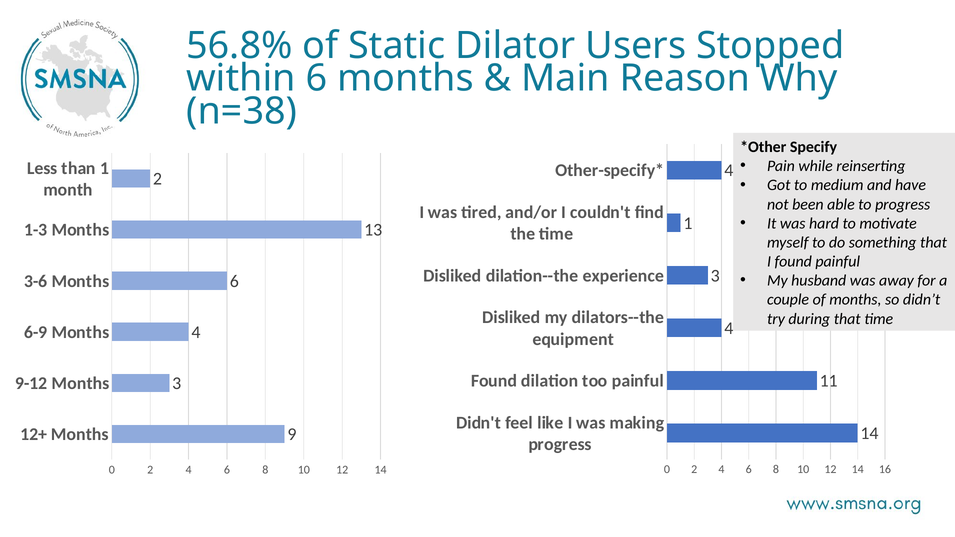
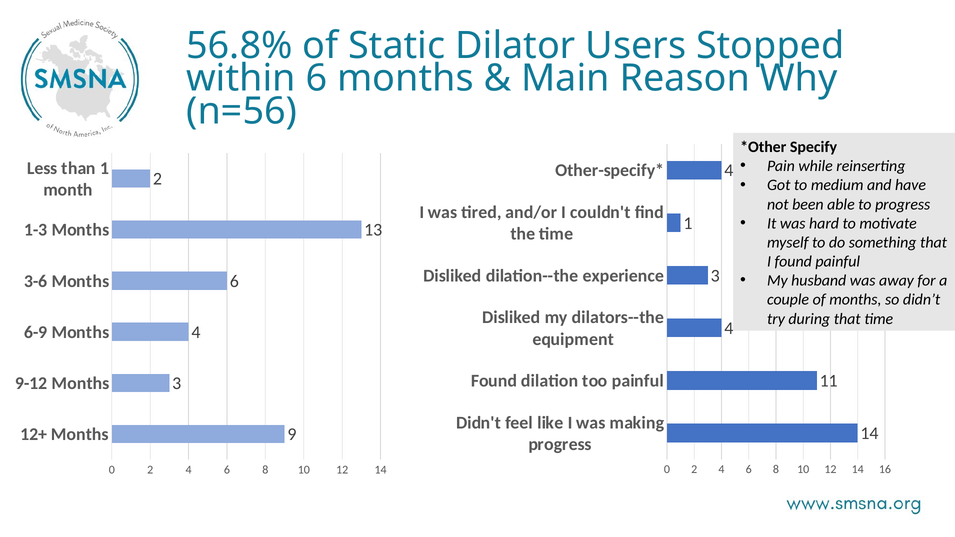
n=38: n=38 -> n=56
